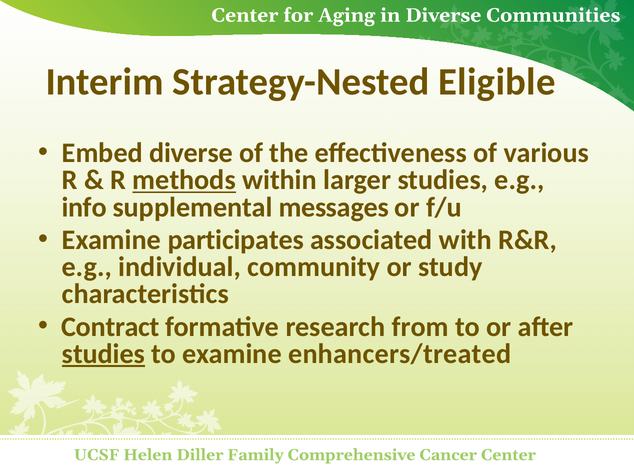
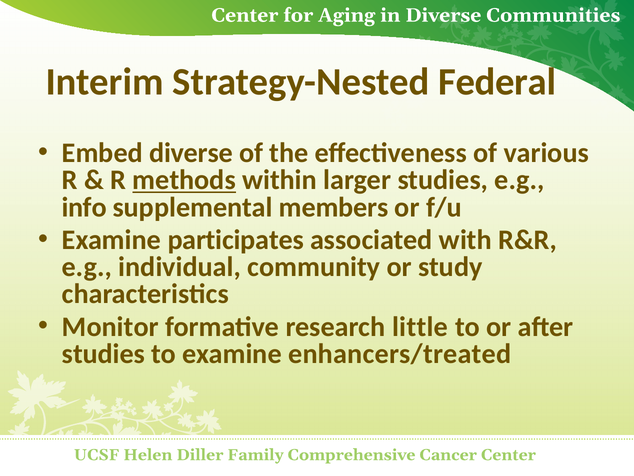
Eligible: Eligible -> Federal
messages: messages -> members
Contract: Contract -> Monitor
from: from -> little
studies at (103, 354) underline: present -> none
